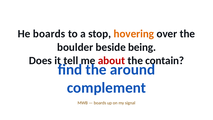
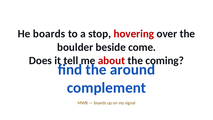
hovering colour: orange -> red
being: being -> come
contain: contain -> coming
